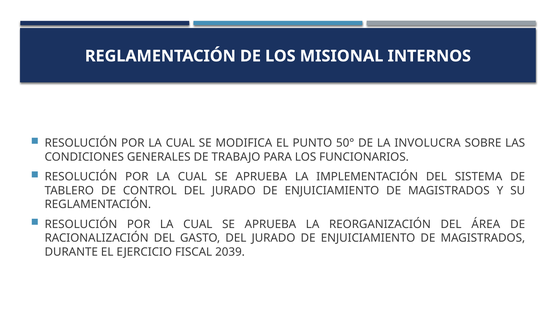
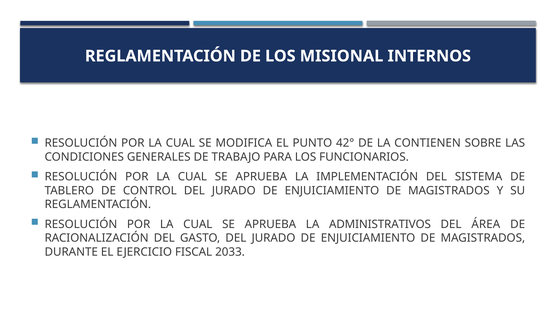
50°: 50° -> 42°
INVOLUCRA: INVOLUCRA -> CONTIENEN
REORGANIZACIÓN: REORGANIZACIÓN -> ADMINISTRATIVOS
2039: 2039 -> 2033
